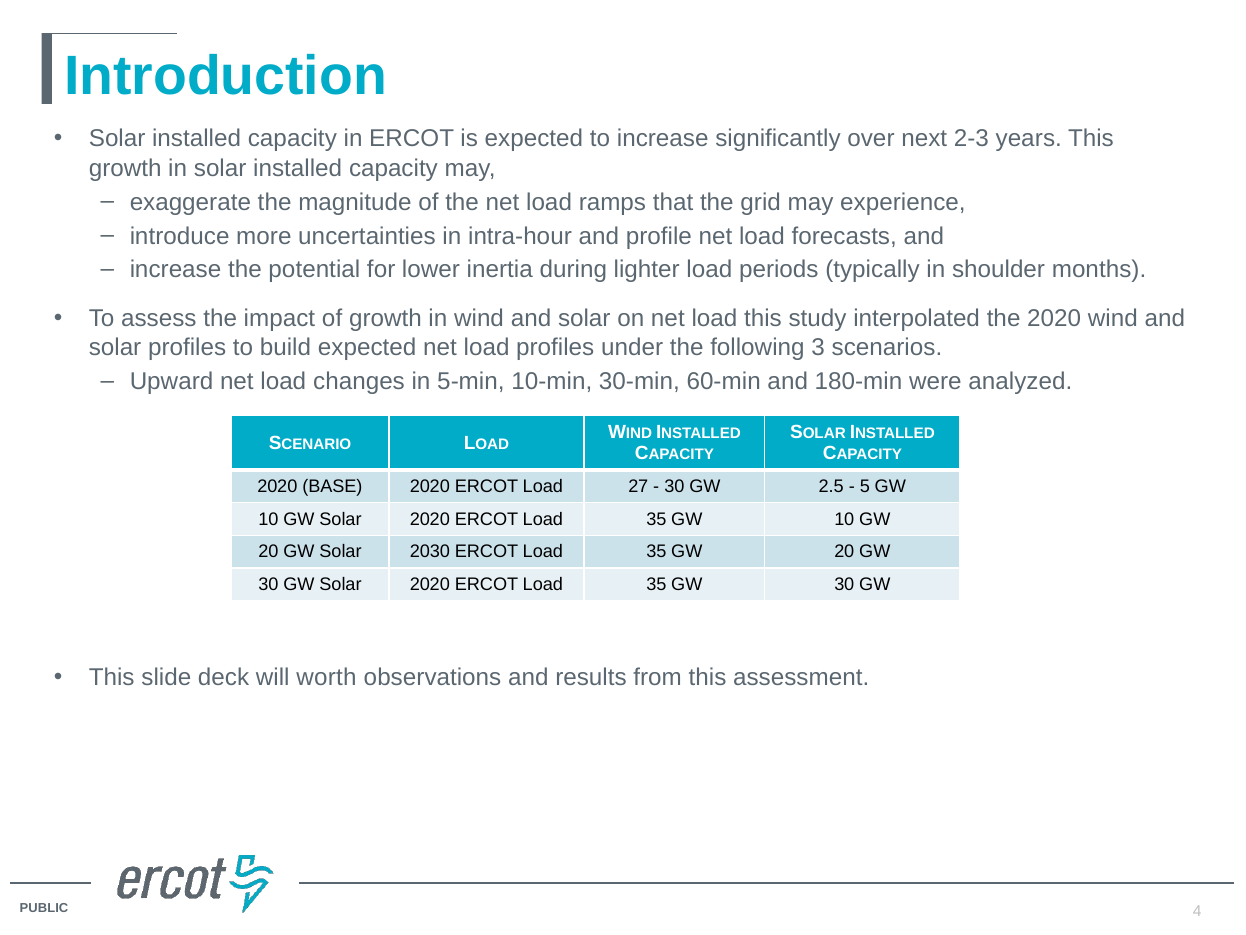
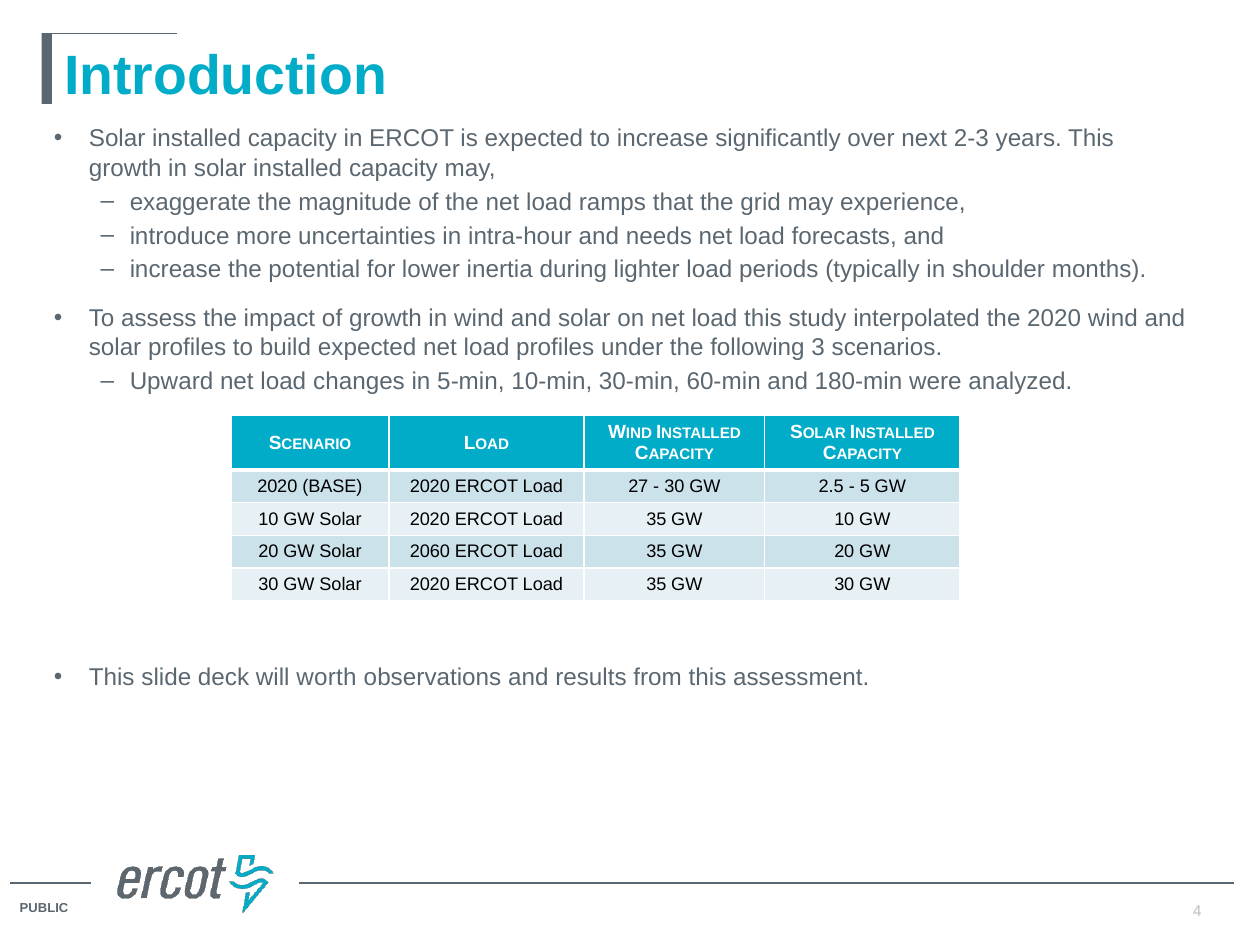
profile: profile -> needs
2030: 2030 -> 2060
